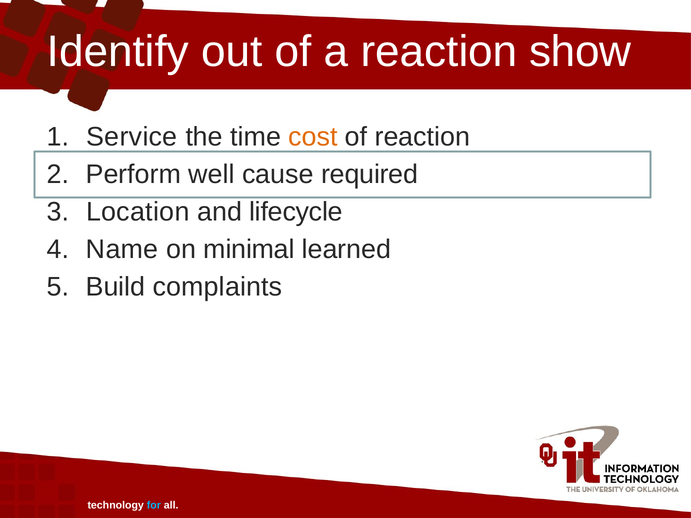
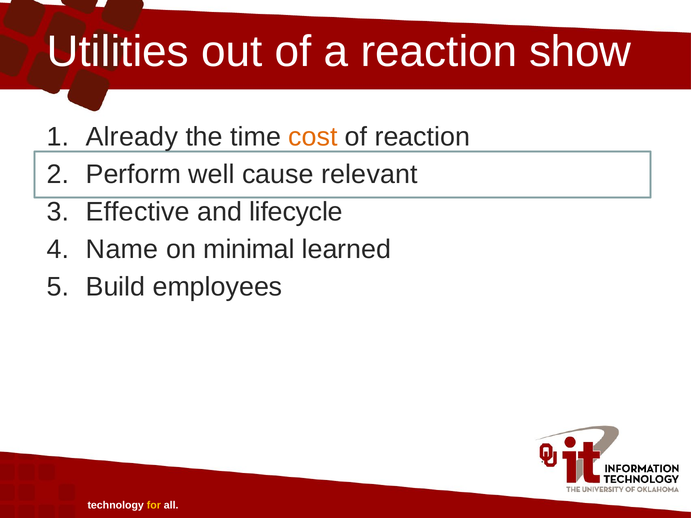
Identify: Identify -> Utilities
Service: Service -> Already
required: required -> relevant
Location: Location -> Effective
complaints: complaints -> employees
for colour: light blue -> yellow
